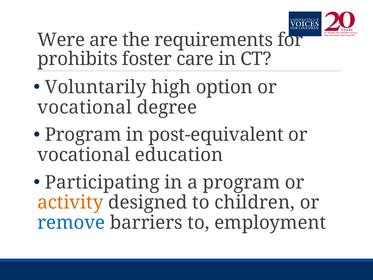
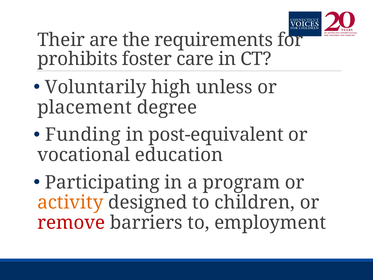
Were: Were -> Their
option: option -> unless
vocational at (85, 107): vocational -> placement
Program at (83, 135): Program -> Funding
remove colour: blue -> red
